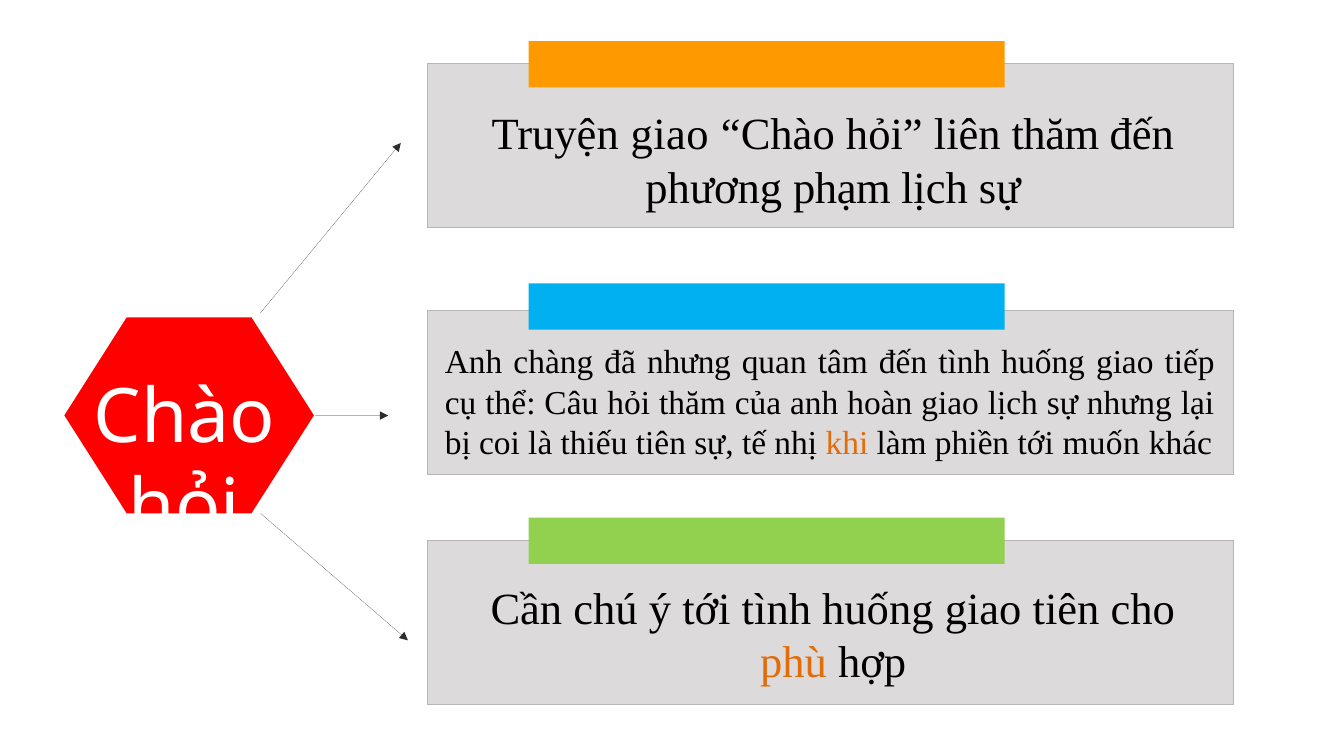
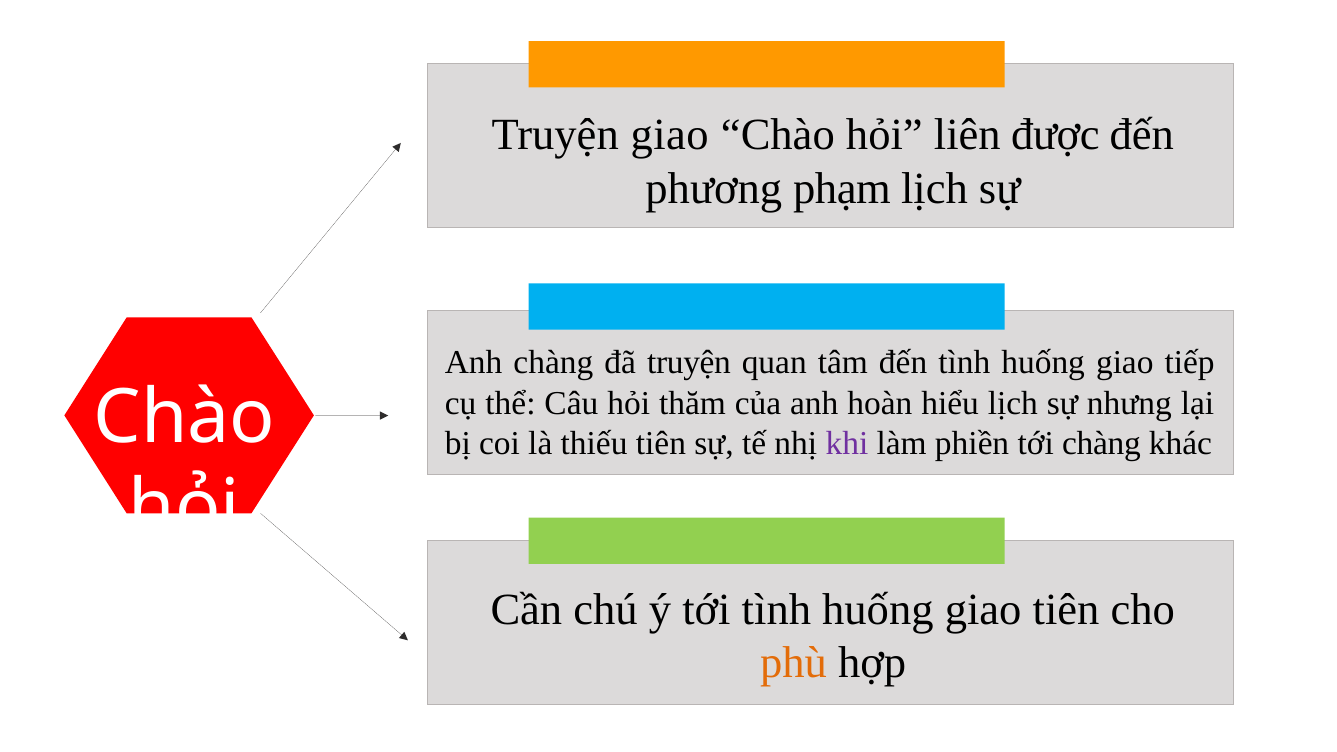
liên thăm: thăm -> được
đã nhưng: nhưng -> truyện
hoàn giao: giao -> hiểu
khi colour: orange -> purple
tới muốn: muốn -> chàng
